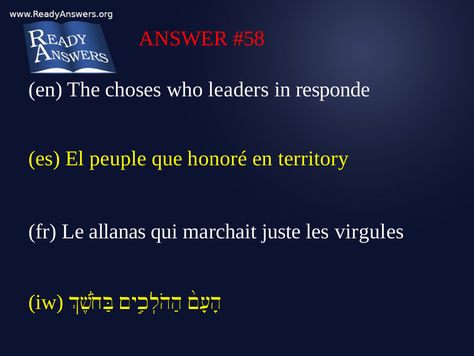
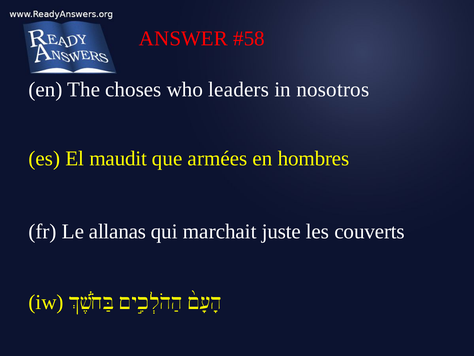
responde: responde -> nosotros
peuple: peuple -> maudit
honoré: honoré -> armées
territory: territory -> hombres
virgules: virgules -> couverts
